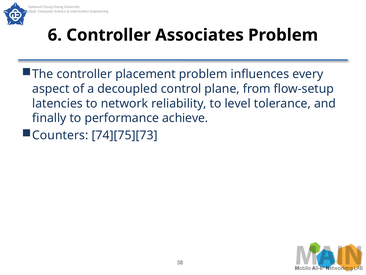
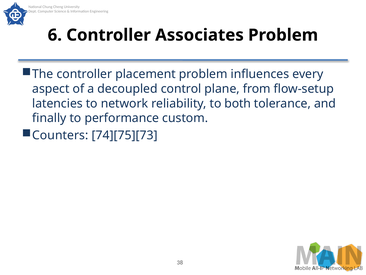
level: level -> both
achieve: achieve -> custom
